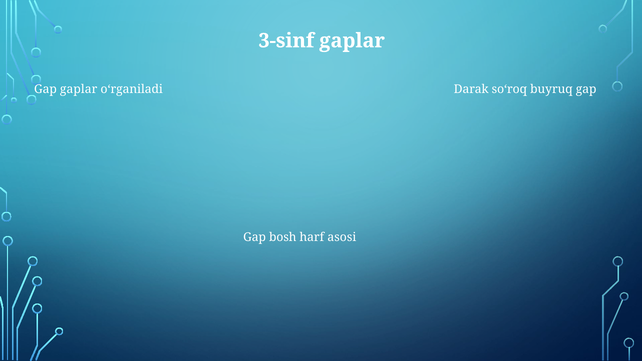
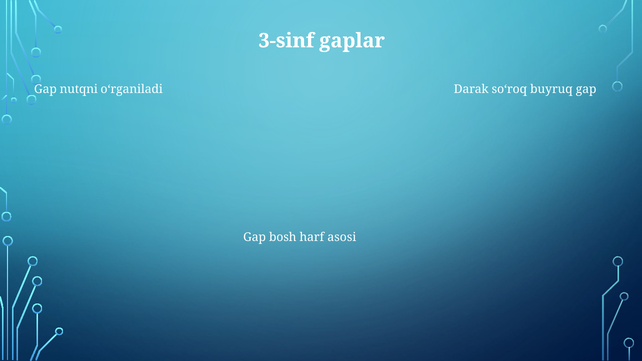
Gap gaplar: gaplar -> nutqni
